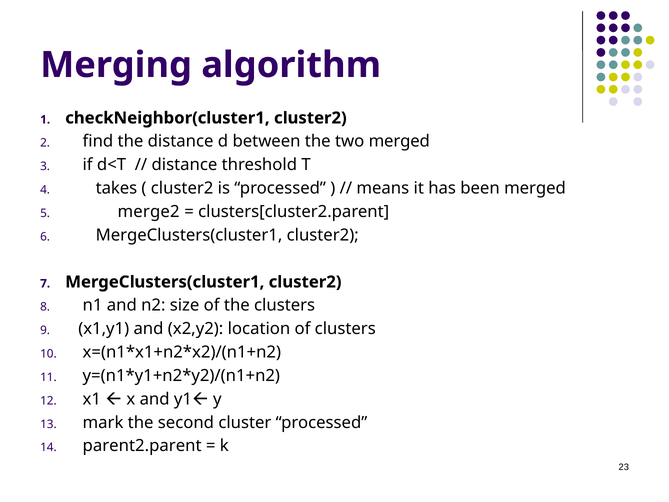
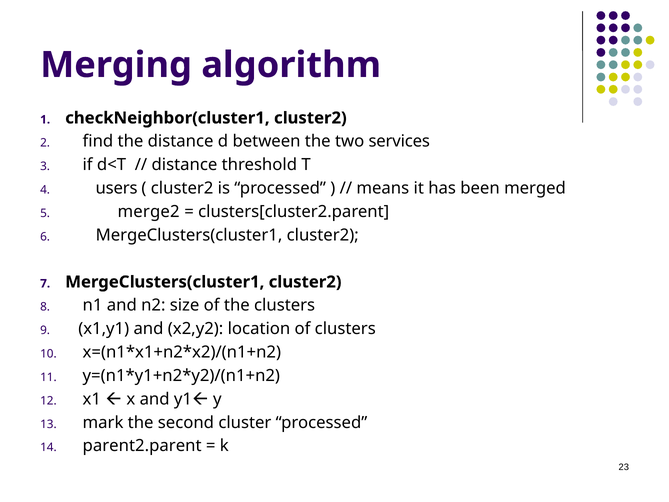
two merged: merged -> services
takes: takes -> users
